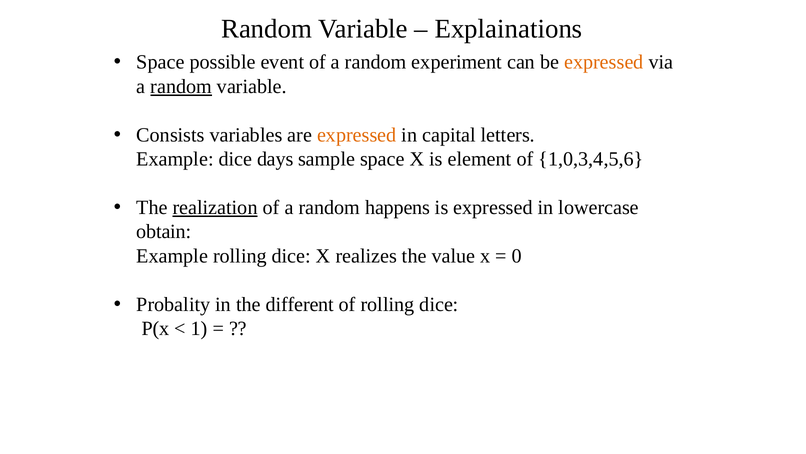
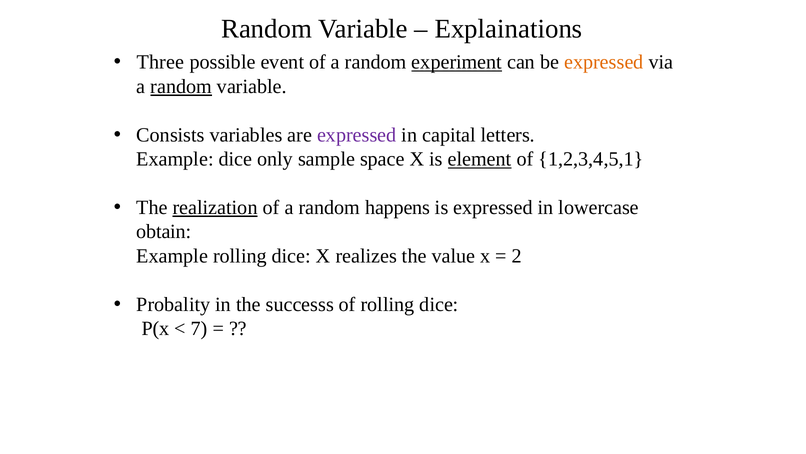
Space at (161, 62): Space -> Three
experiment underline: none -> present
expressed at (357, 135) colour: orange -> purple
days: days -> only
element underline: none -> present
1,0,3,4,5,6: 1,0,3,4,5,6 -> 1,2,3,4,5,1
0: 0 -> 2
different: different -> successs
1: 1 -> 7
